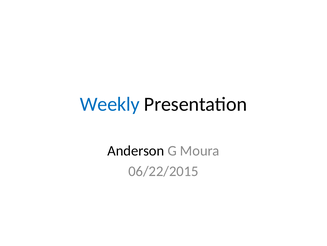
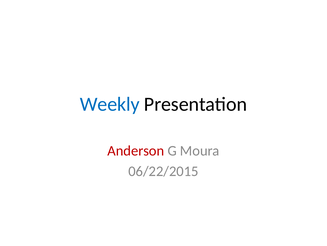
Anderson colour: black -> red
